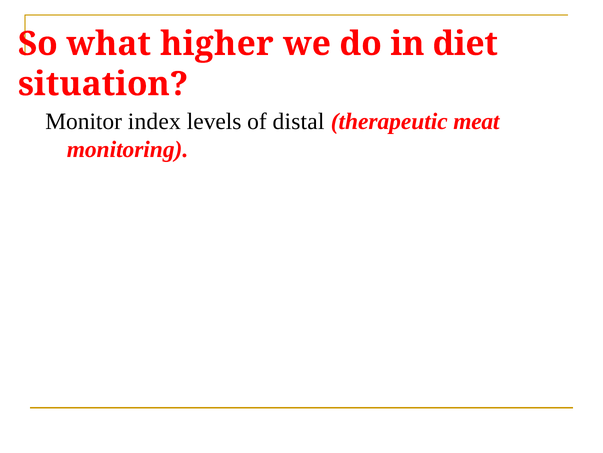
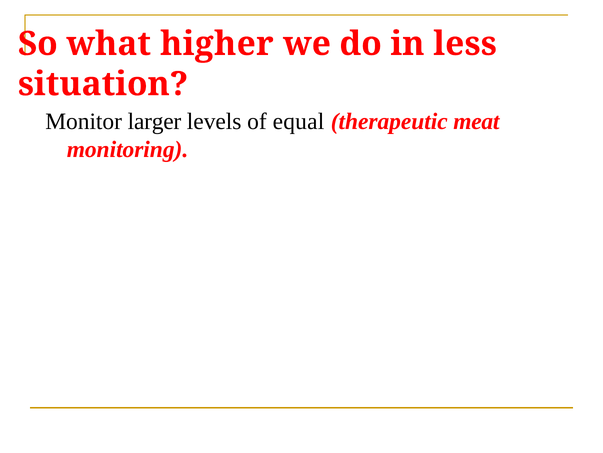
diet: diet -> less
index: index -> larger
distal: distal -> equal
